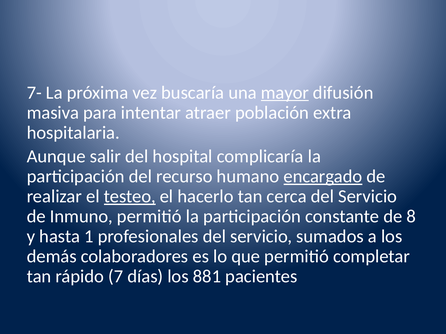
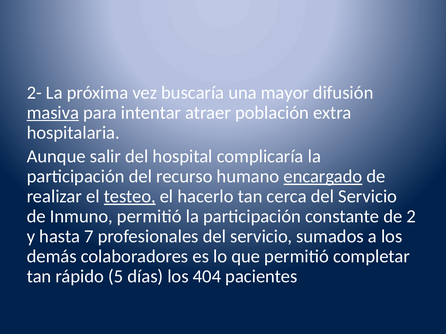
7-: 7- -> 2-
mayor underline: present -> none
masiva underline: none -> present
8: 8 -> 2
1: 1 -> 7
7: 7 -> 5
881: 881 -> 404
